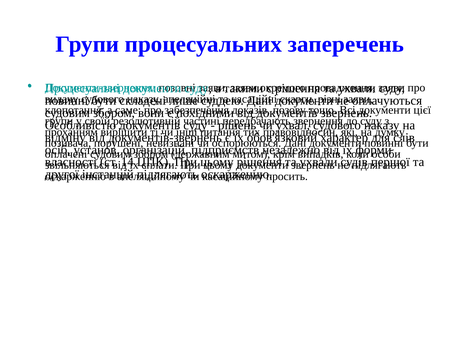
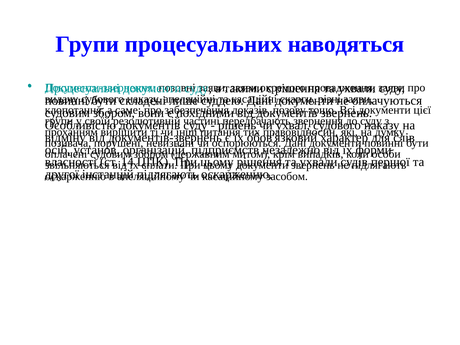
заперечень: заперечень -> наводяться
просить: просить -> засобом
